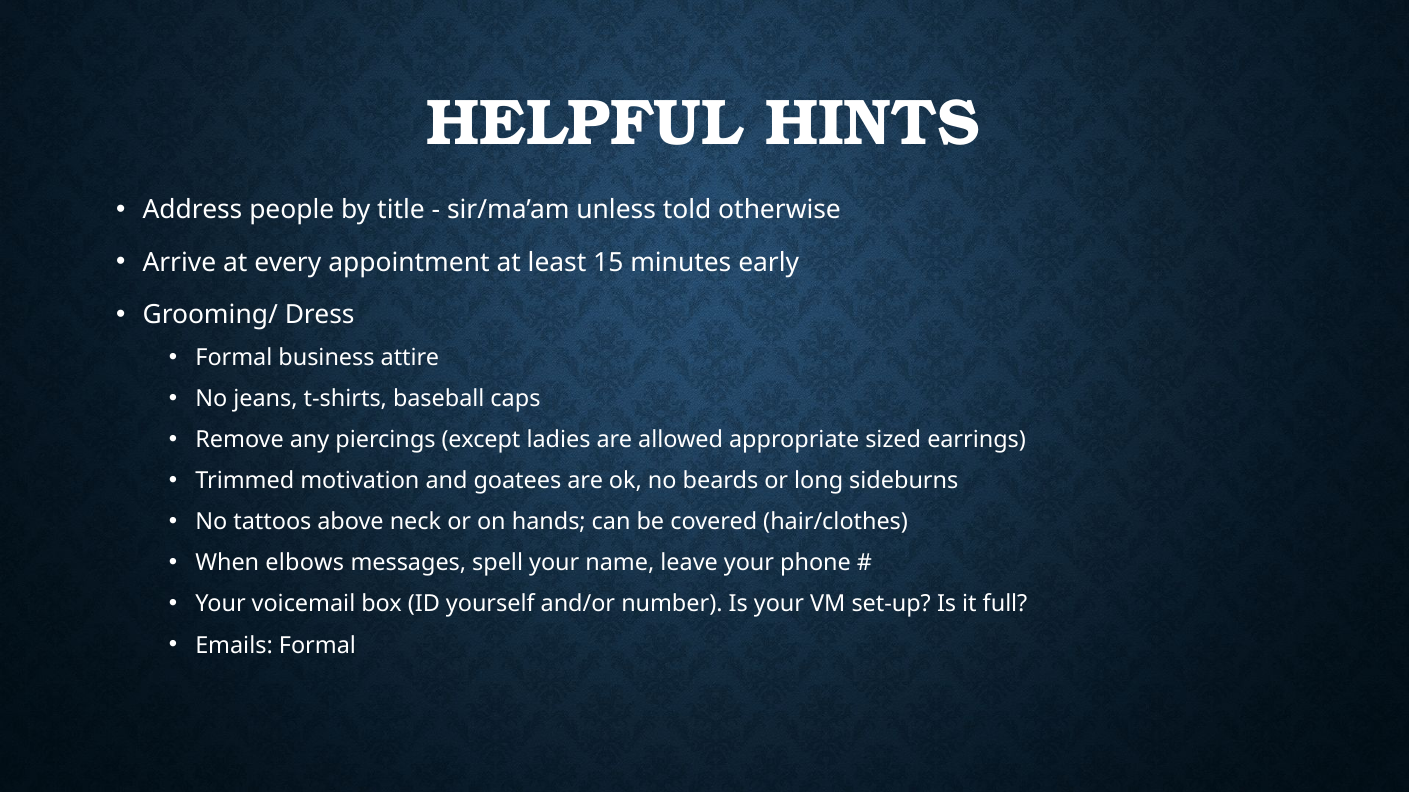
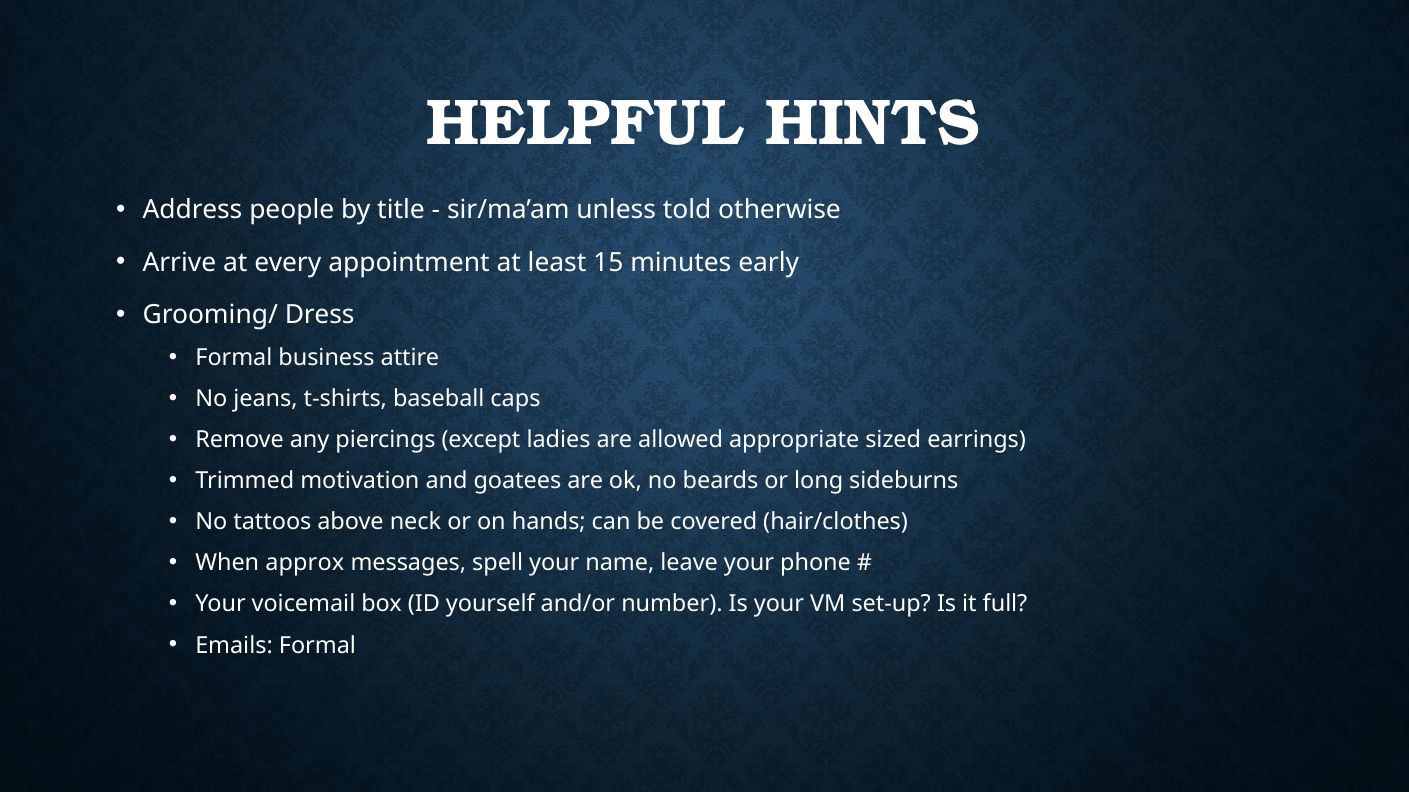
elbows: elbows -> approx
